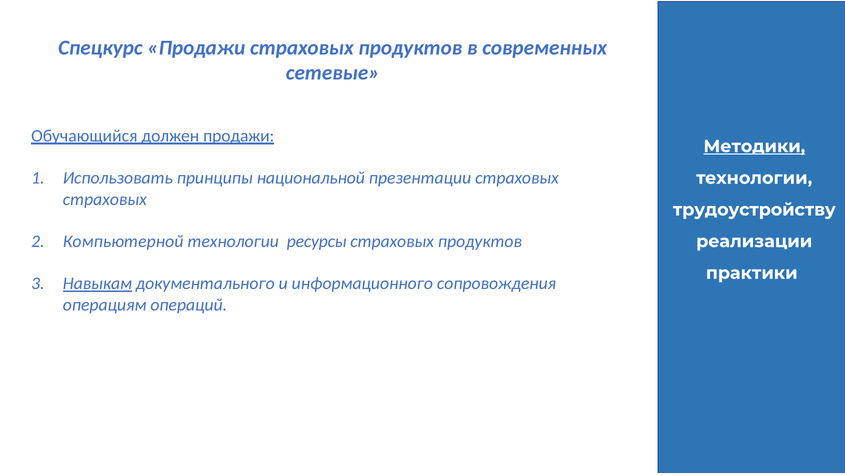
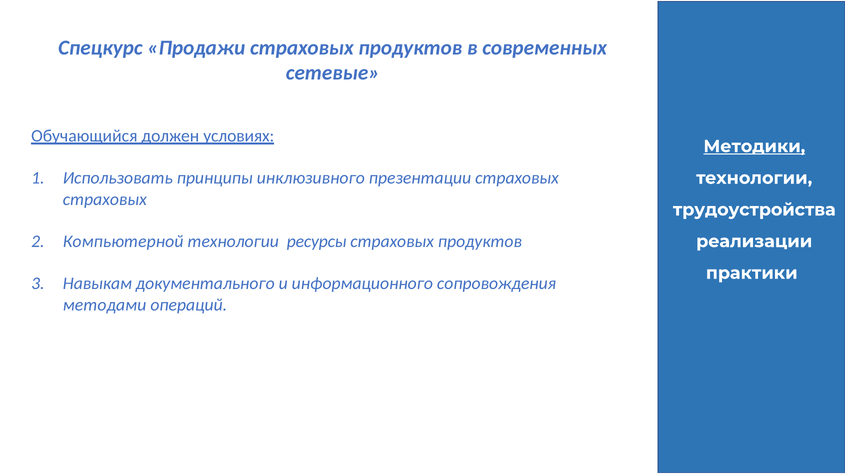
должен продажи: продажи -> условиях
национальной: национальной -> инклюзивного
трудоустройству: трудоустройству -> трудоустройства
Навыкам underline: present -> none
операциям: операциям -> методами
